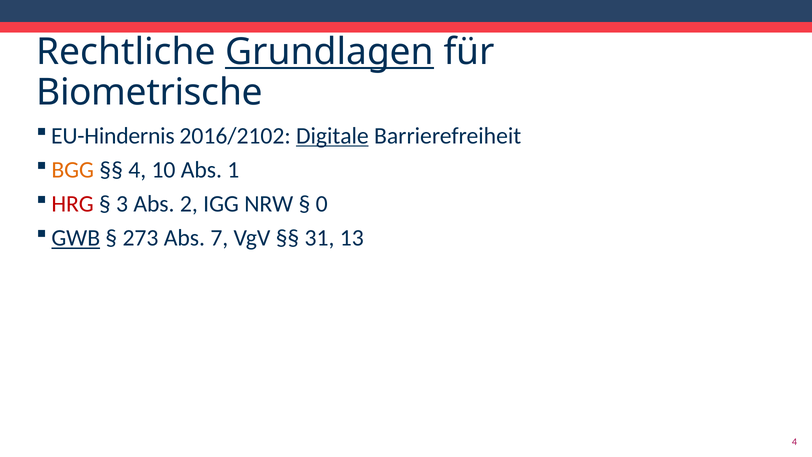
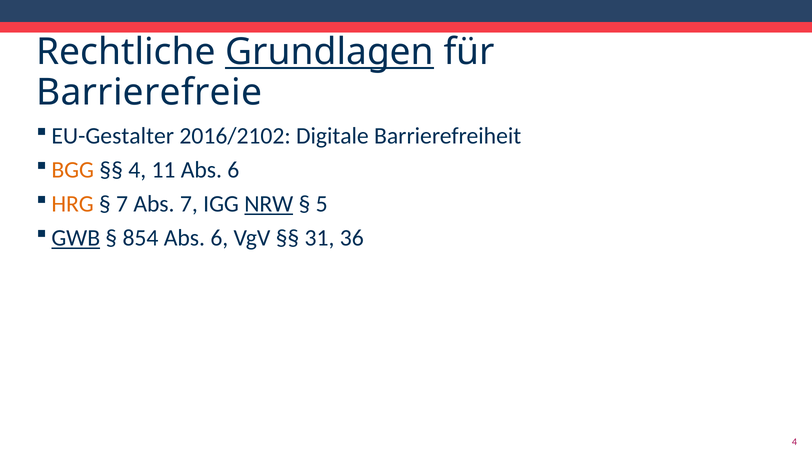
Biometrische: Biometrische -> Barrierefreie
EU-Hindernis: EU-Hindernis -> EU-Gestalter
Digitale underline: present -> none
10: 10 -> 11
1 at (233, 170): 1 -> 6
HRG colour: red -> orange
3 at (122, 204): 3 -> 7
Abs 2: 2 -> 7
NRW underline: none -> present
0: 0 -> 5
273: 273 -> 854
7 at (219, 238): 7 -> 6
13: 13 -> 36
